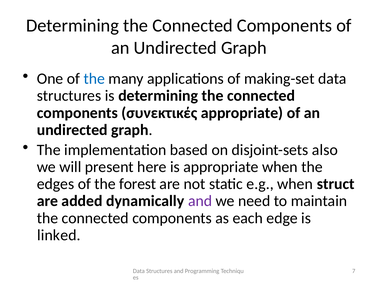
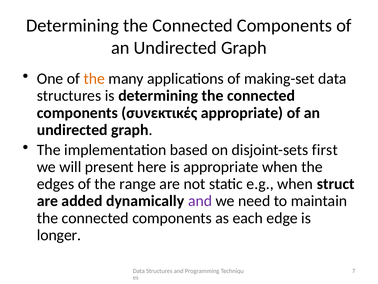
the at (94, 79) colour: blue -> orange
also: also -> first
forest: forest -> range
linked: linked -> longer
